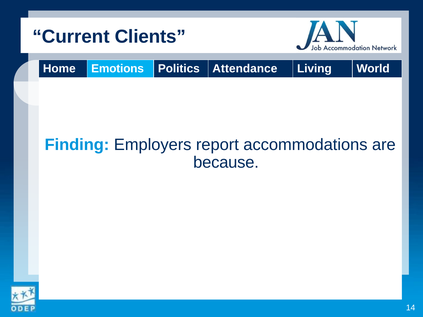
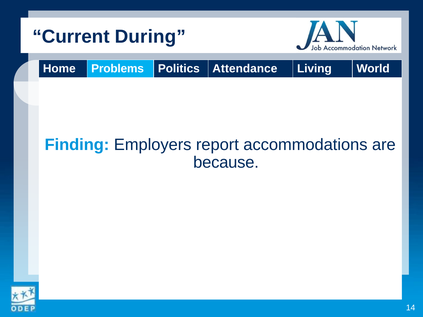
Clients: Clients -> During
Emotions: Emotions -> Problems
